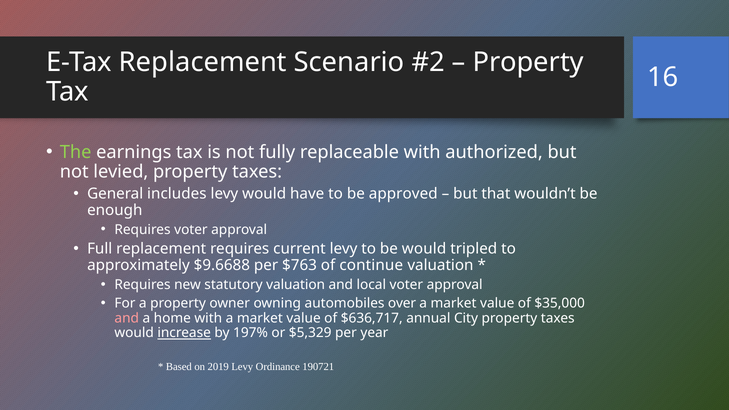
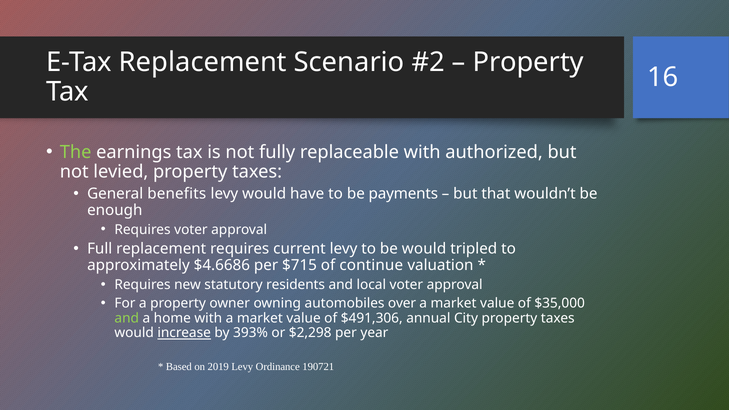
includes: includes -> benefits
approved: approved -> payments
$9.6688: $9.6688 -> $4.6686
$763: $763 -> $715
statutory valuation: valuation -> residents
and at (127, 318) colour: pink -> light green
$636,717: $636,717 -> $491,306
197%: 197% -> 393%
$5,329: $5,329 -> $2,298
